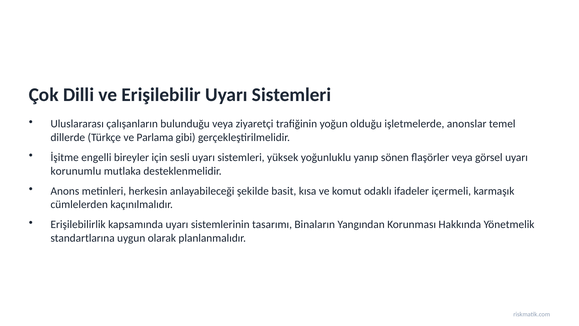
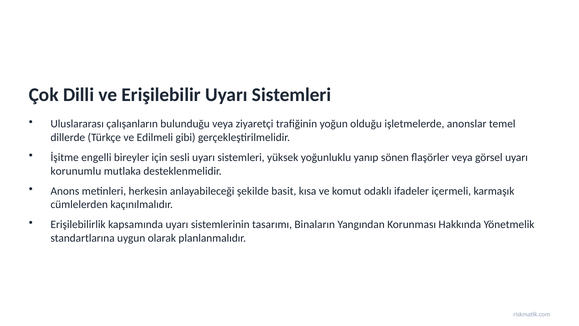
Parlama: Parlama -> Edilmeli
